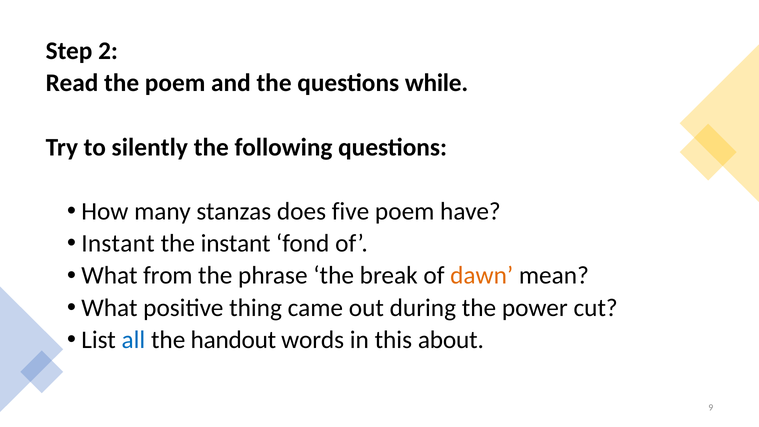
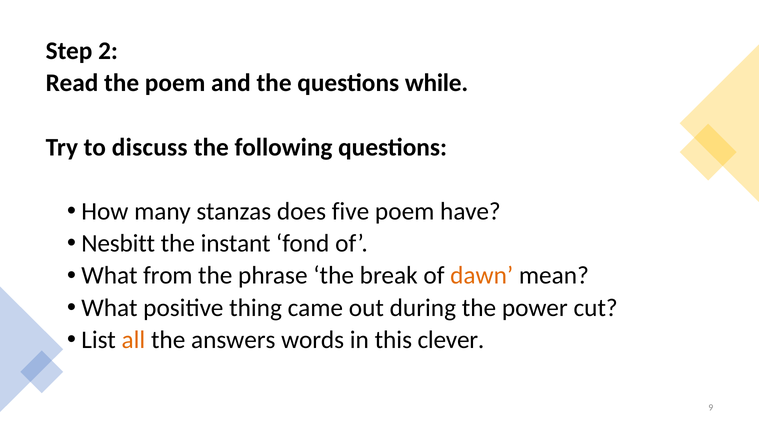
silently: silently -> discuss
Instant at (118, 244): Instant -> Nesbitt
all colour: blue -> orange
handout: handout -> answers
about: about -> clever
